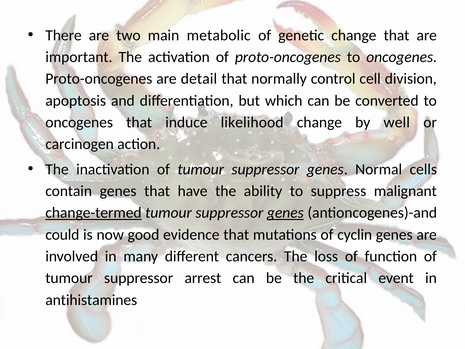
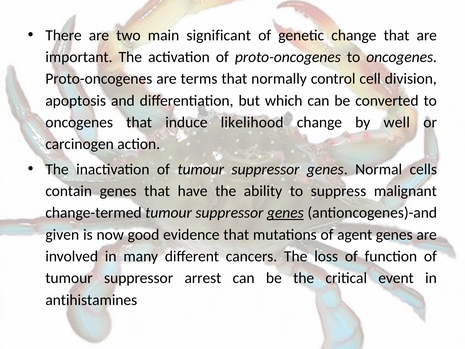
metabolic: metabolic -> significant
detail: detail -> terms
change-termed underline: present -> none
could: could -> given
cyclin: cyclin -> agent
